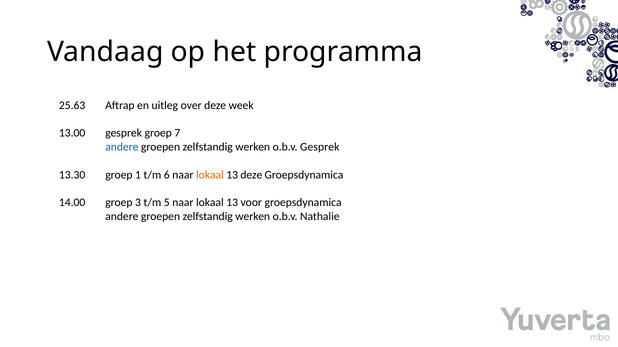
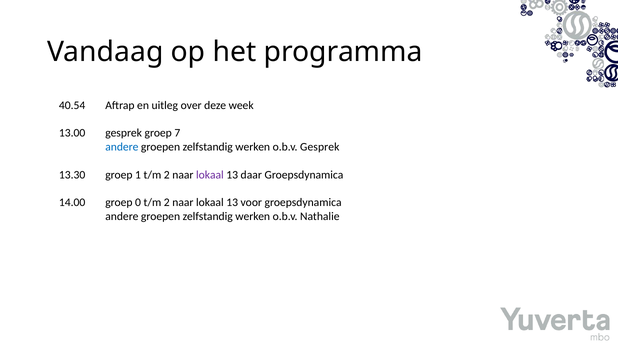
25.63: 25.63 -> 40.54
1 t/m 6: 6 -> 2
lokaal at (210, 175) colour: orange -> purple
13 deze: deze -> daar
3: 3 -> 0
5 at (167, 203): 5 -> 2
